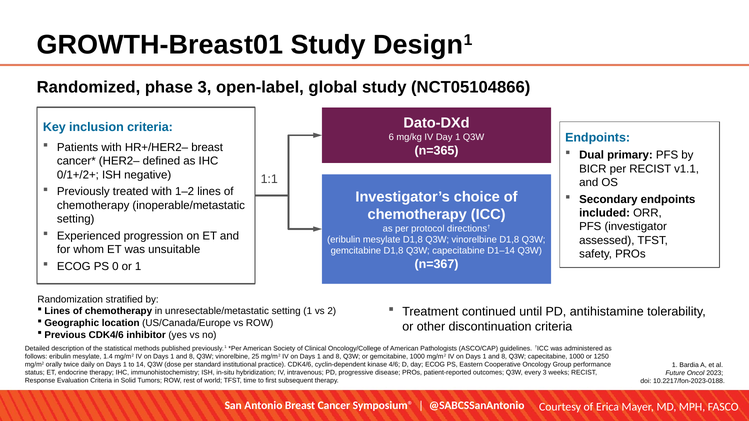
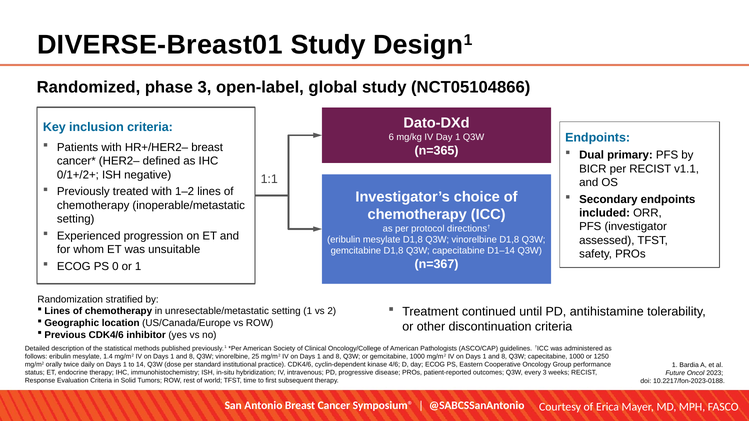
GROWTH-Breast01: GROWTH-Breast01 -> DIVERSE-Breast01
